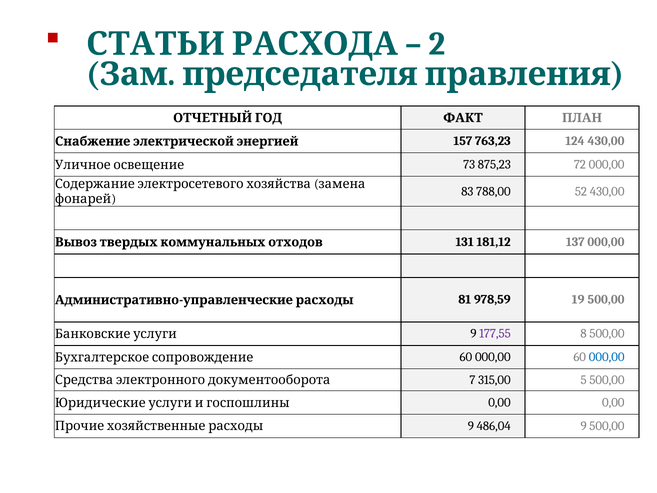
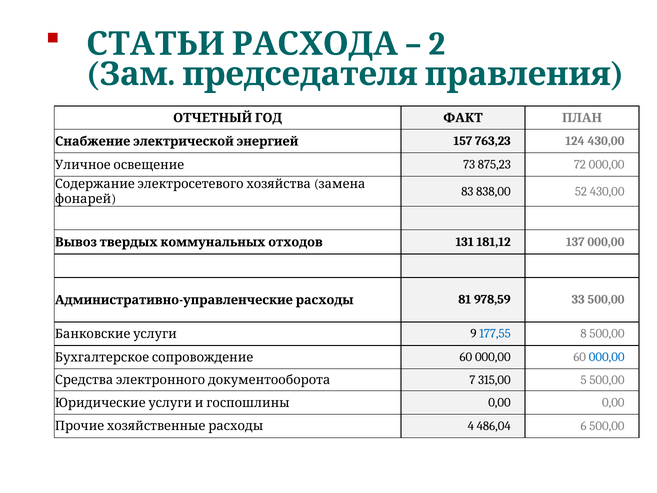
788,00: 788,00 -> 838,00
19: 19 -> 33
177,55 colour: purple -> blue
9 at (471, 426): 9 -> 4
486,04 9: 9 -> 6
